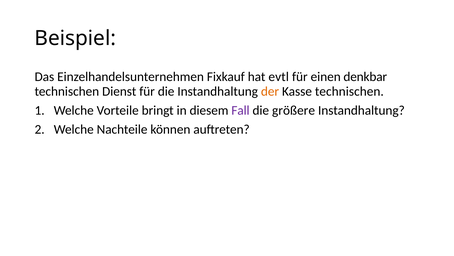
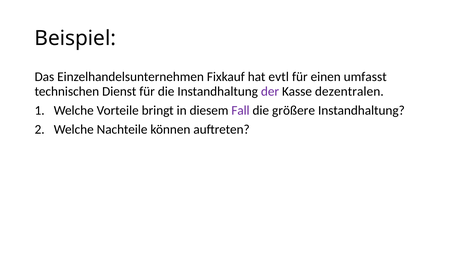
denkbar: denkbar -> umfasst
der colour: orange -> purple
Kasse technischen: technischen -> dezentralen
